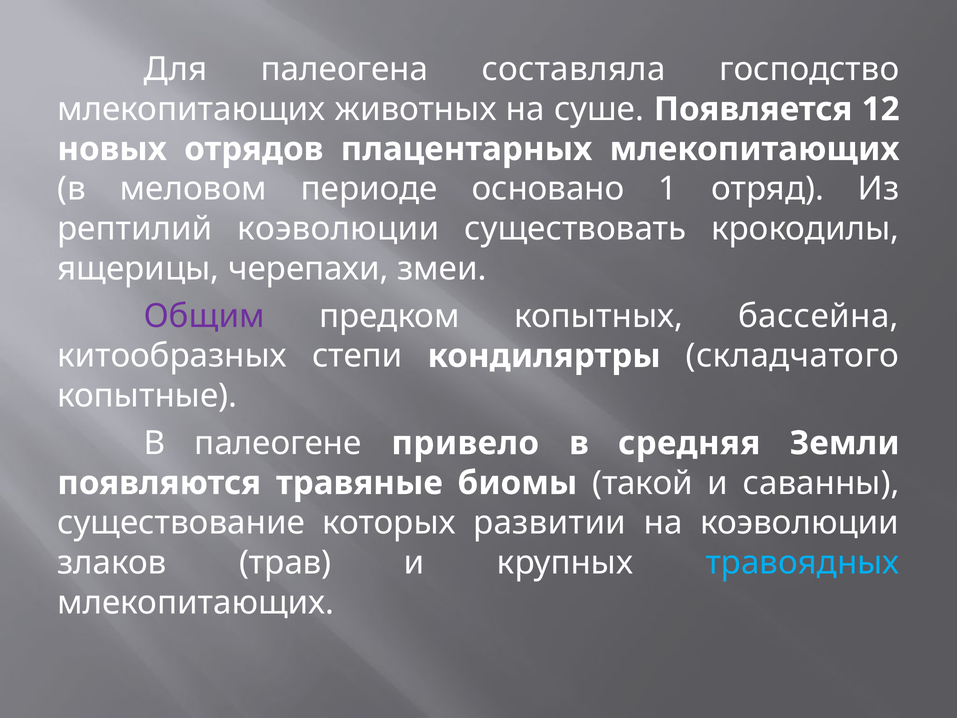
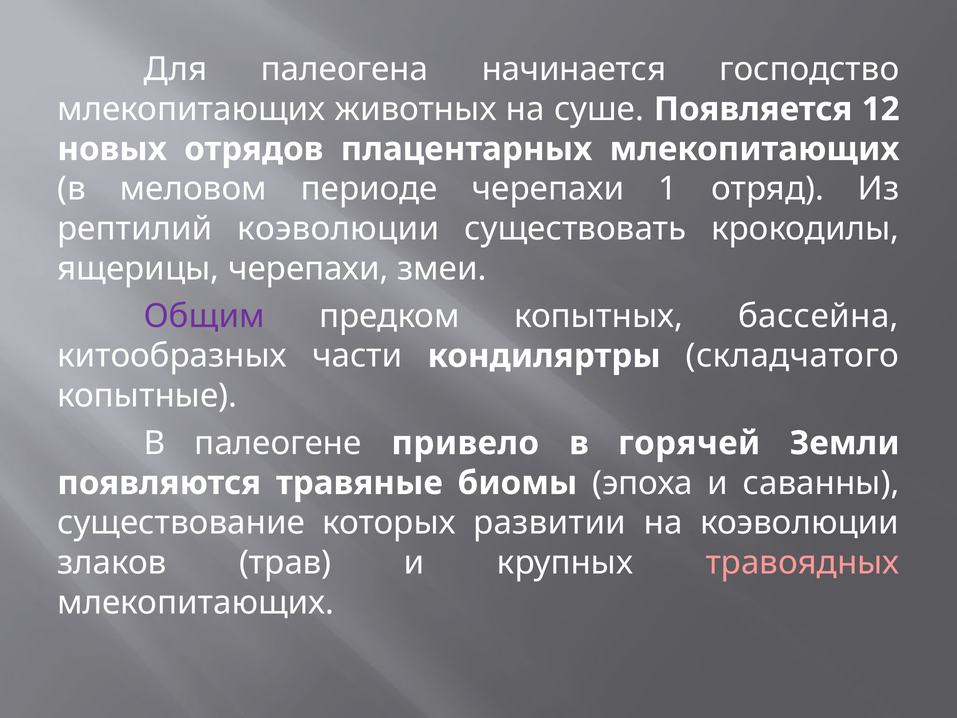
составляла: составляла -> начинается
периоде основано: основано -> черепахи
степи: степи -> части
средняя: средняя -> горячей
такой: такой -> эпоха
травоядных colour: light blue -> pink
